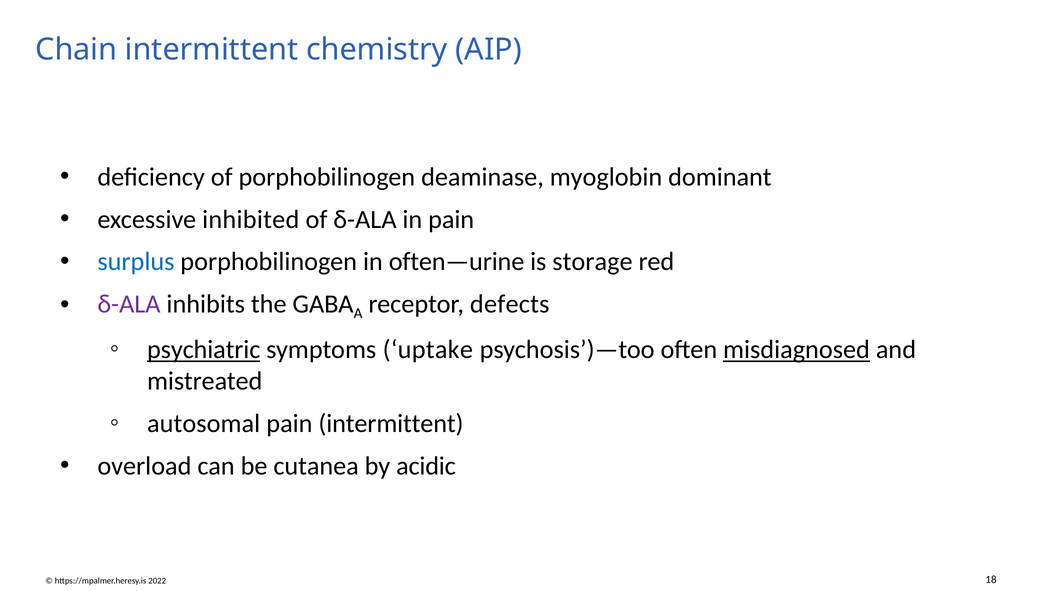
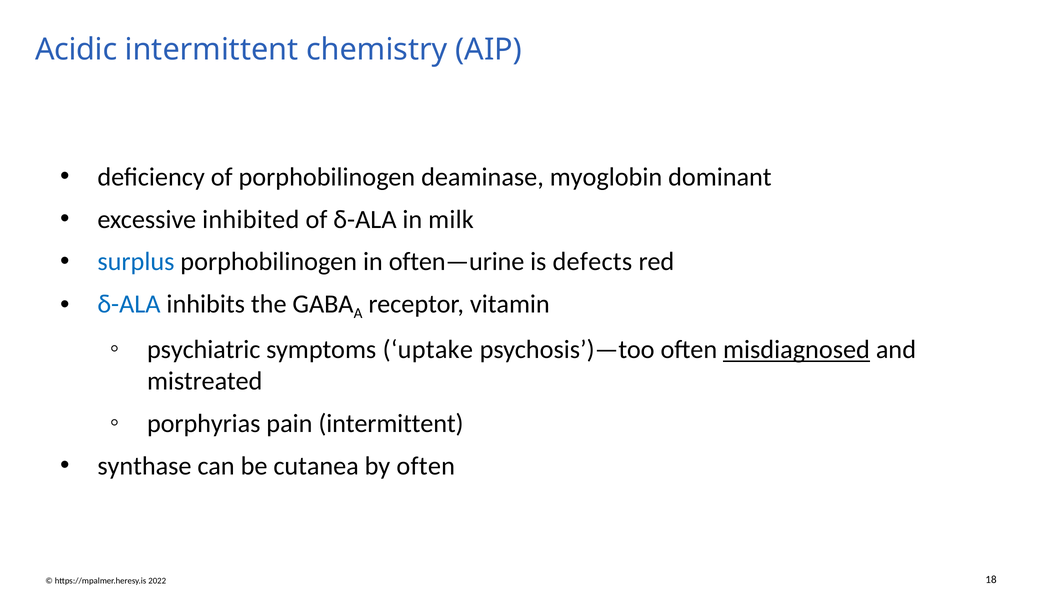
Chain: Chain -> Acidic
in pain: pain -> milk
storage: storage -> defects
δ-ALA at (129, 304) colour: purple -> blue
defects: defects -> vitamin
psychiatric underline: present -> none
autosomal: autosomal -> porphyrias
overload: overload -> synthase
by acidic: acidic -> often
